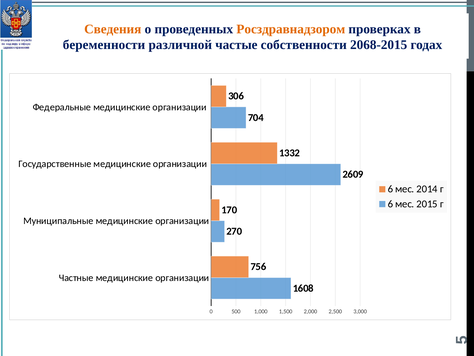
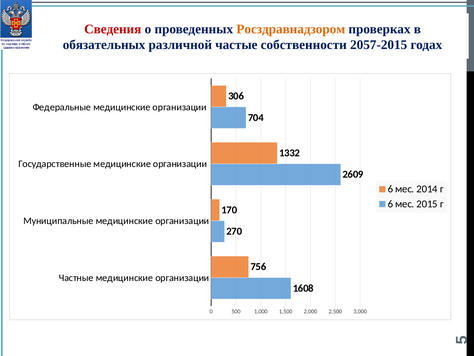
Сведения colour: orange -> red
беременности: беременности -> обязательных
2068-2015: 2068-2015 -> 2057-2015
